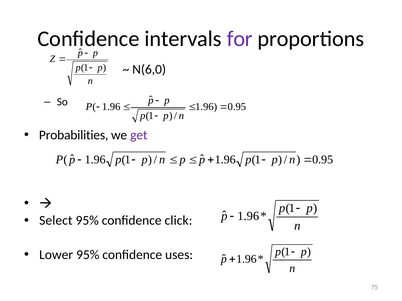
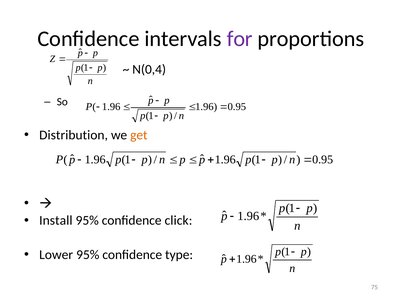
N(6,0: N(6,0 -> N(0,4
Probabilities: Probabilities -> Distribution
get colour: purple -> orange
Select: Select -> Install
uses: uses -> type
